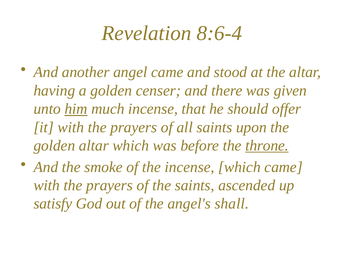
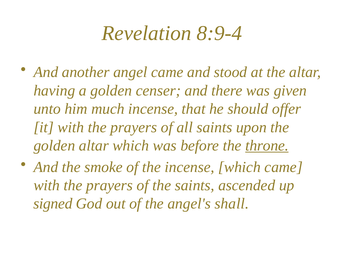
8:6-4: 8:6-4 -> 8:9-4
him underline: present -> none
satisfy: satisfy -> signed
